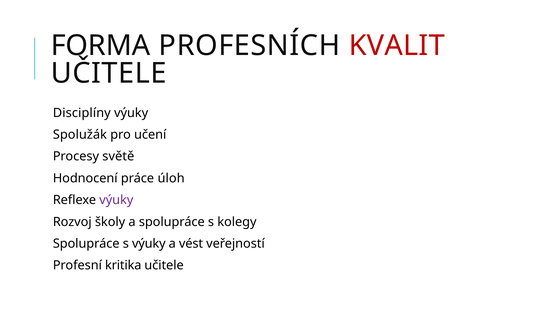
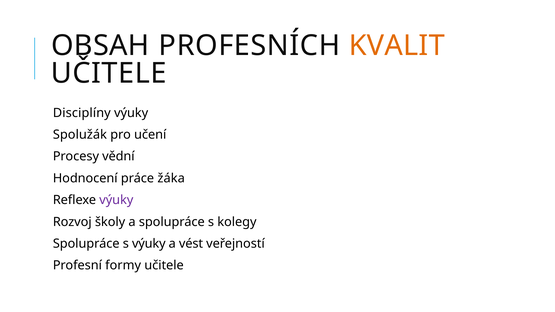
FORMA: FORMA -> OBSAH
KVALIT colour: red -> orange
světě: světě -> vědní
úloh: úloh -> žáka
kritika: kritika -> formy
